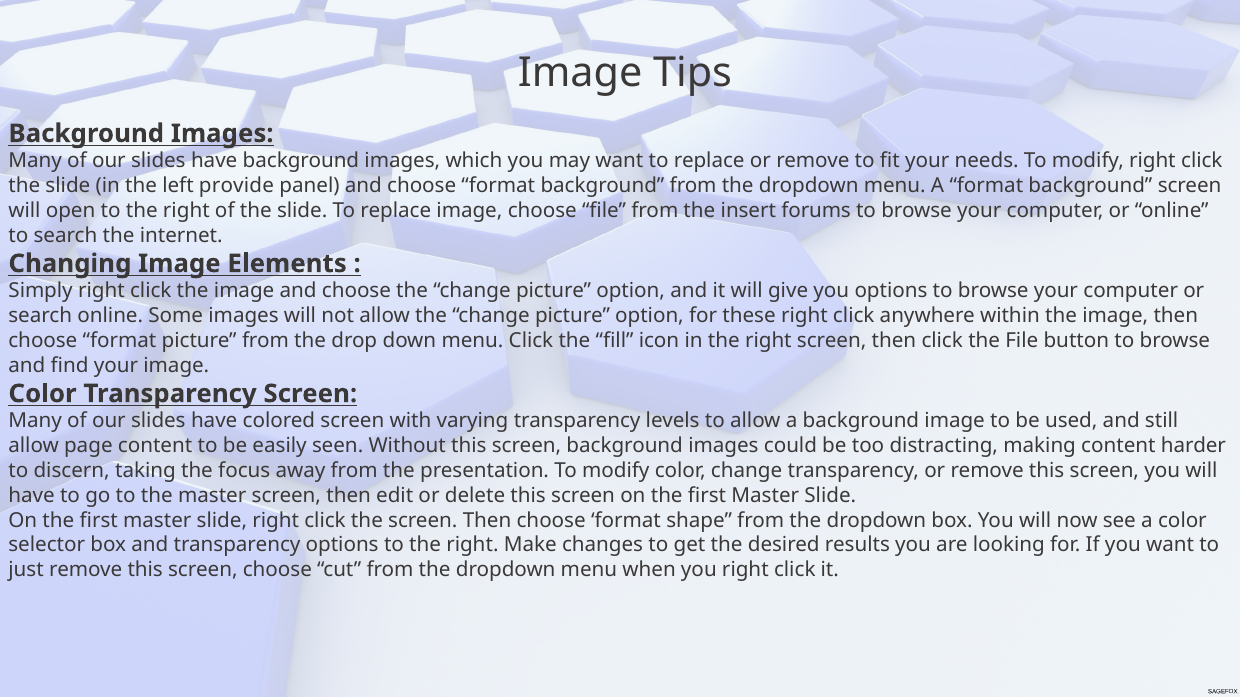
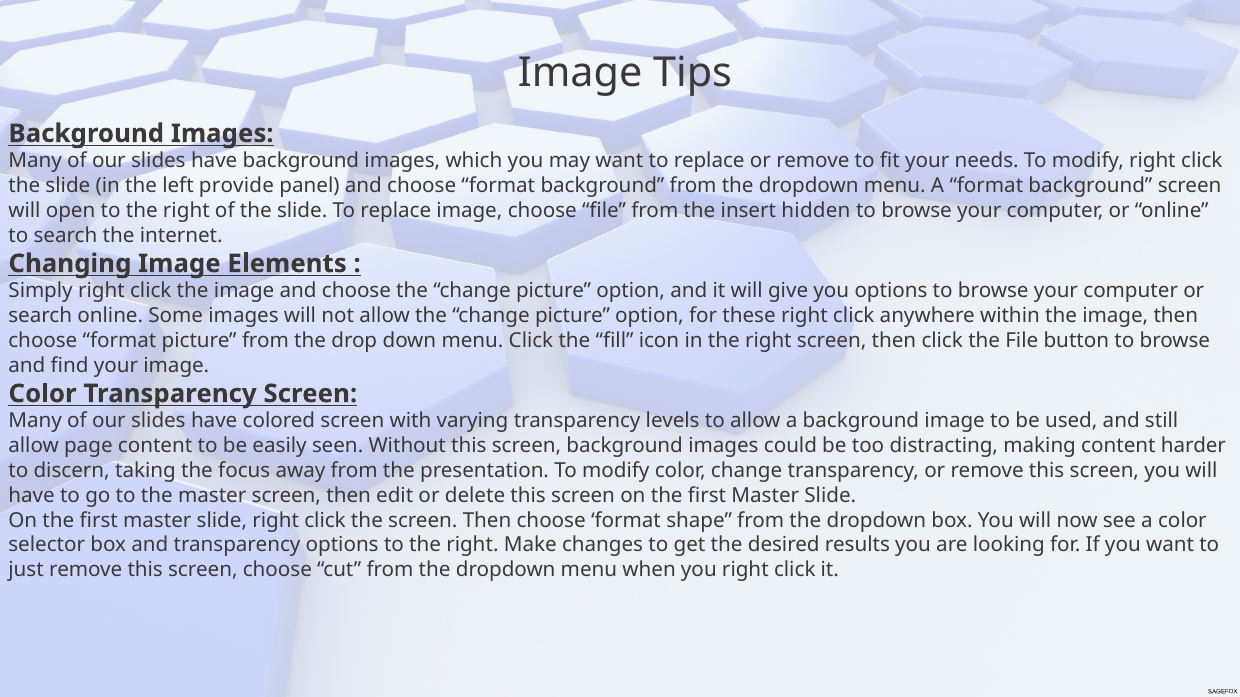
forums: forums -> hidden
